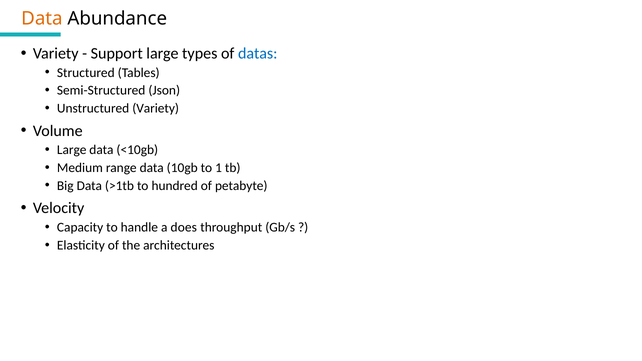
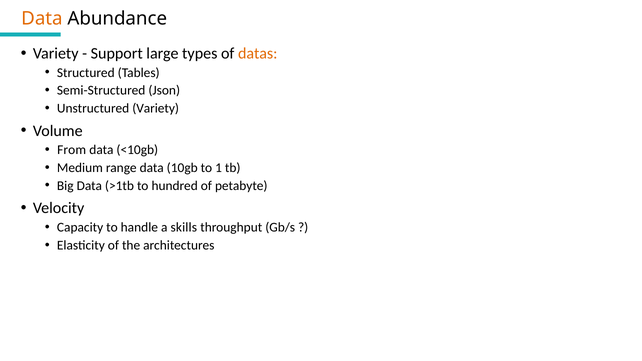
datas colour: blue -> orange
Large at (72, 150): Large -> From
does: does -> skills
